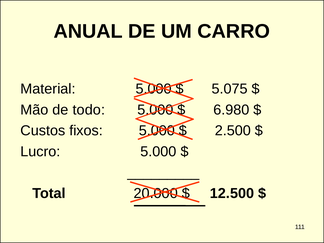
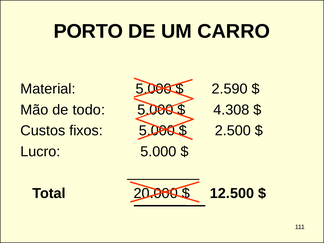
ANUAL: ANUAL -> PORTO
5.075: 5.075 -> 2.590
6.980: 6.980 -> 4.308
